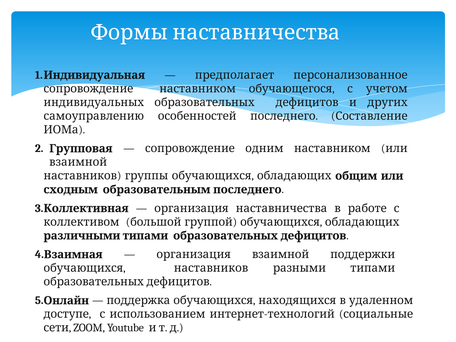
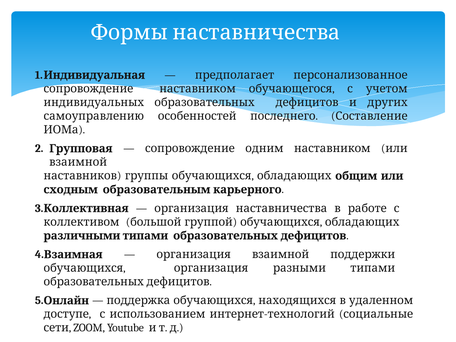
образовательным последнего: последнего -> карьерного
обучающихся наставников: наставников -> организация
